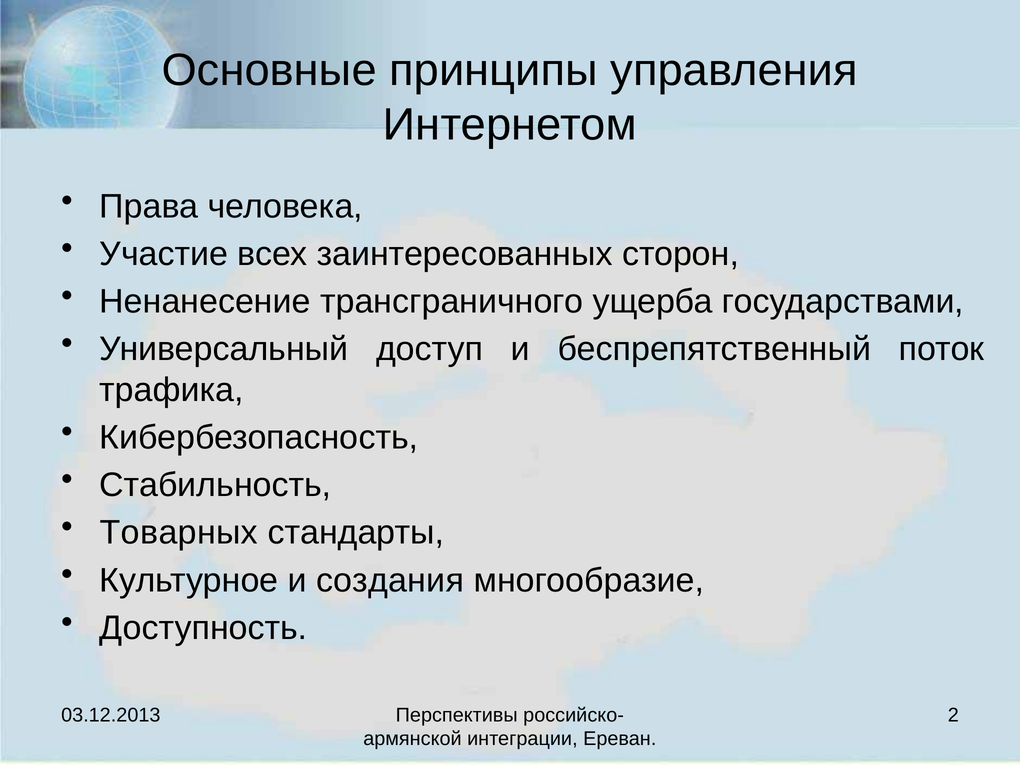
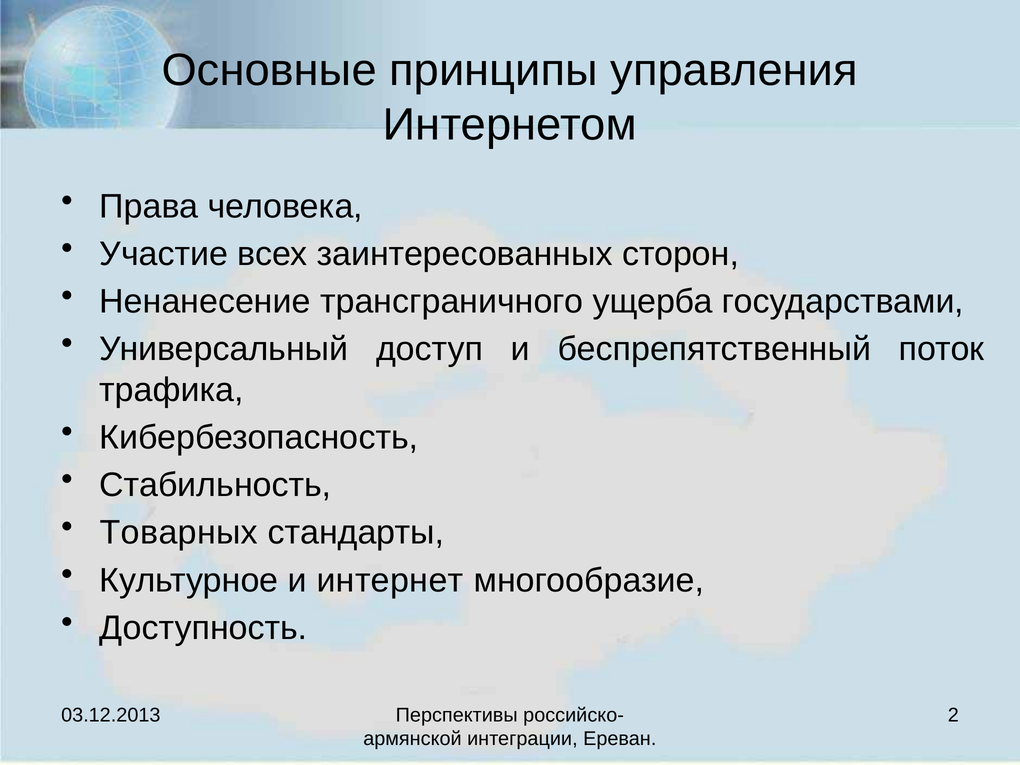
создания: создания -> интернет
